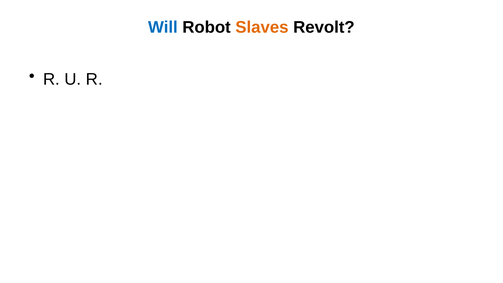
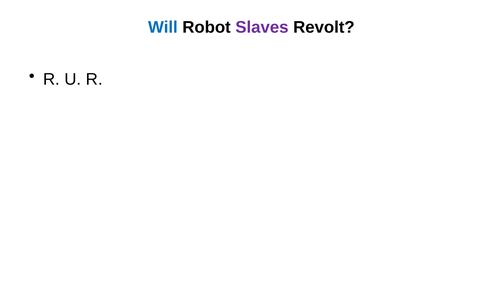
Slaves colour: orange -> purple
